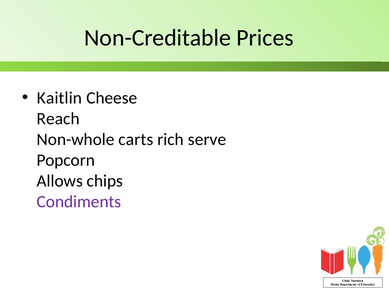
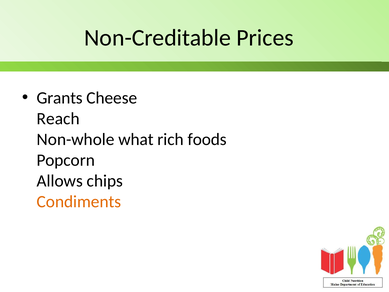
Kaitlin: Kaitlin -> Grants
carts: carts -> what
serve: serve -> foods
Condiments colour: purple -> orange
